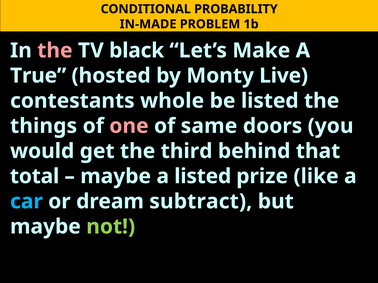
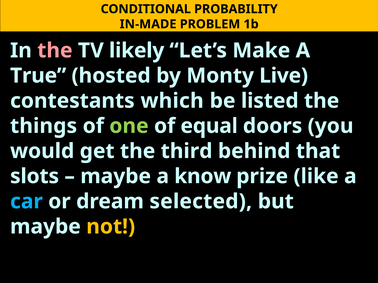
black: black -> likely
whole: whole -> which
one colour: pink -> light green
same: same -> equal
total: total -> slots
a listed: listed -> know
subtract: subtract -> selected
not colour: light green -> yellow
